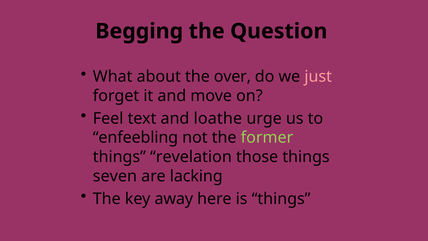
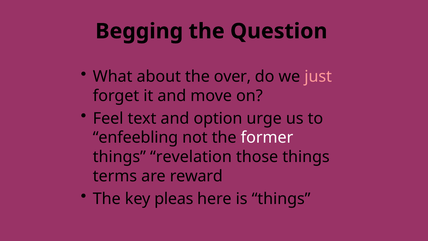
loathe: loathe -> option
former colour: light green -> white
seven: seven -> terms
lacking: lacking -> reward
away: away -> pleas
